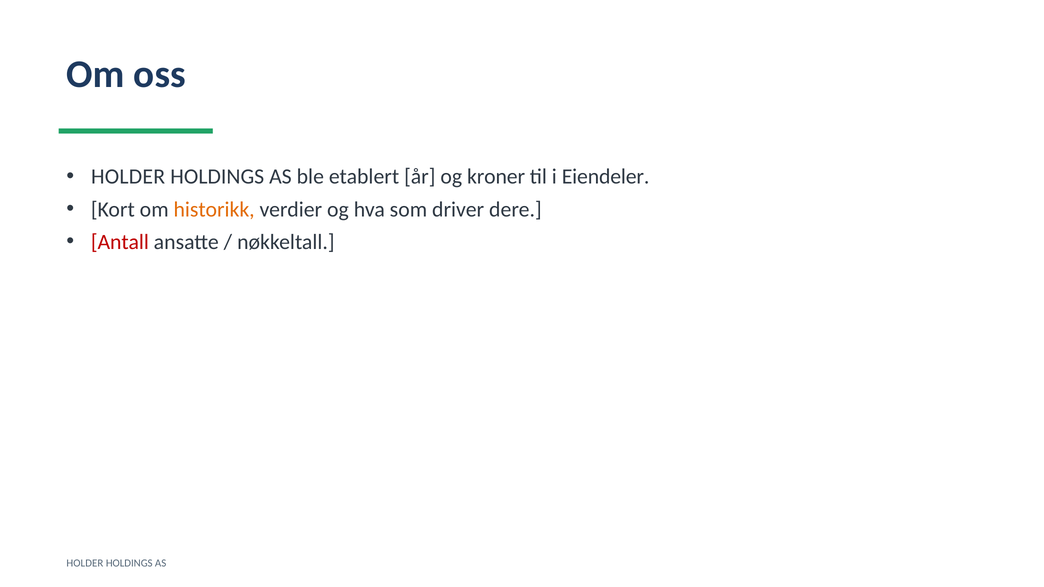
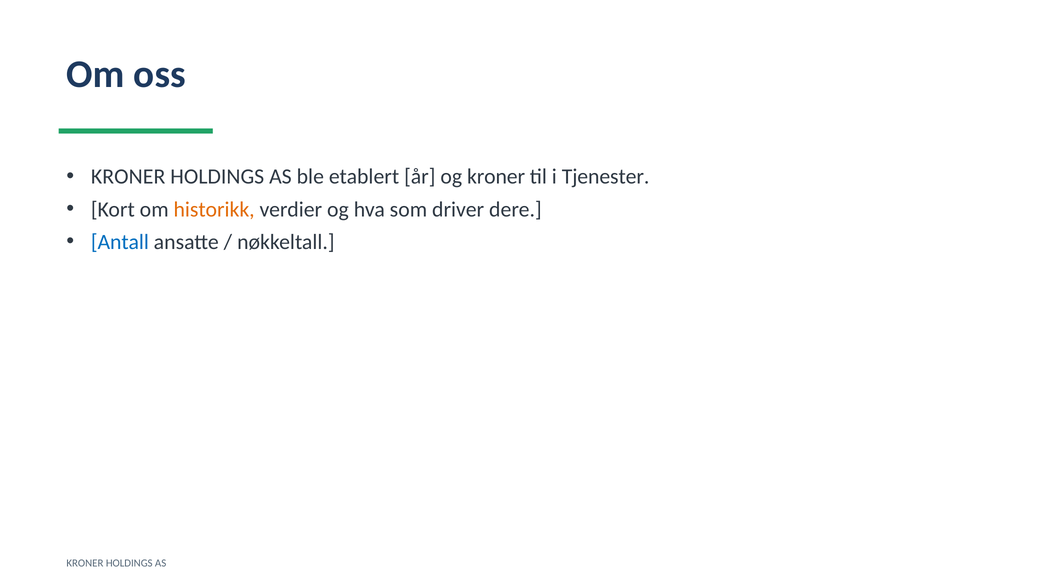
HOLDER at (128, 177): HOLDER -> KRONER
Eiendeler: Eiendeler -> Tjenester
Antall colour: red -> blue
HOLDER at (85, 563): HOLDER -> KRONER
